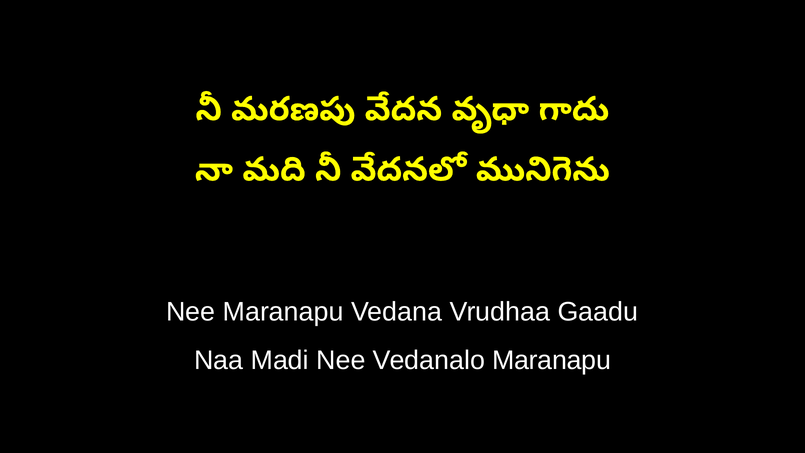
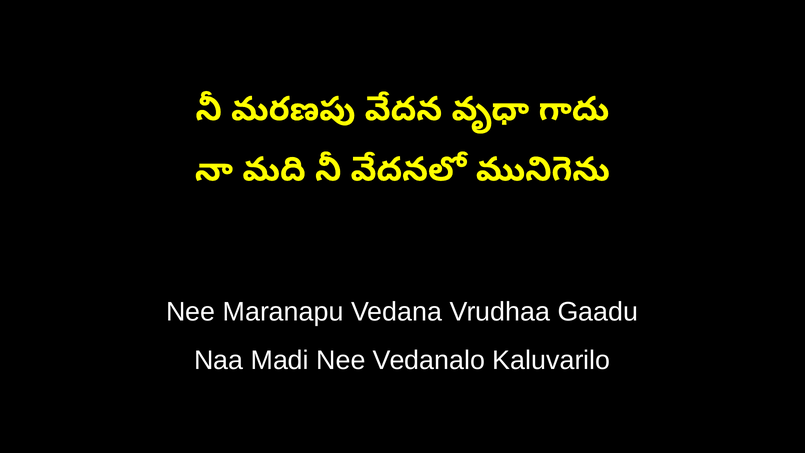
Vedanalo Maranapu: Maranapu -> Kaluvarilo
